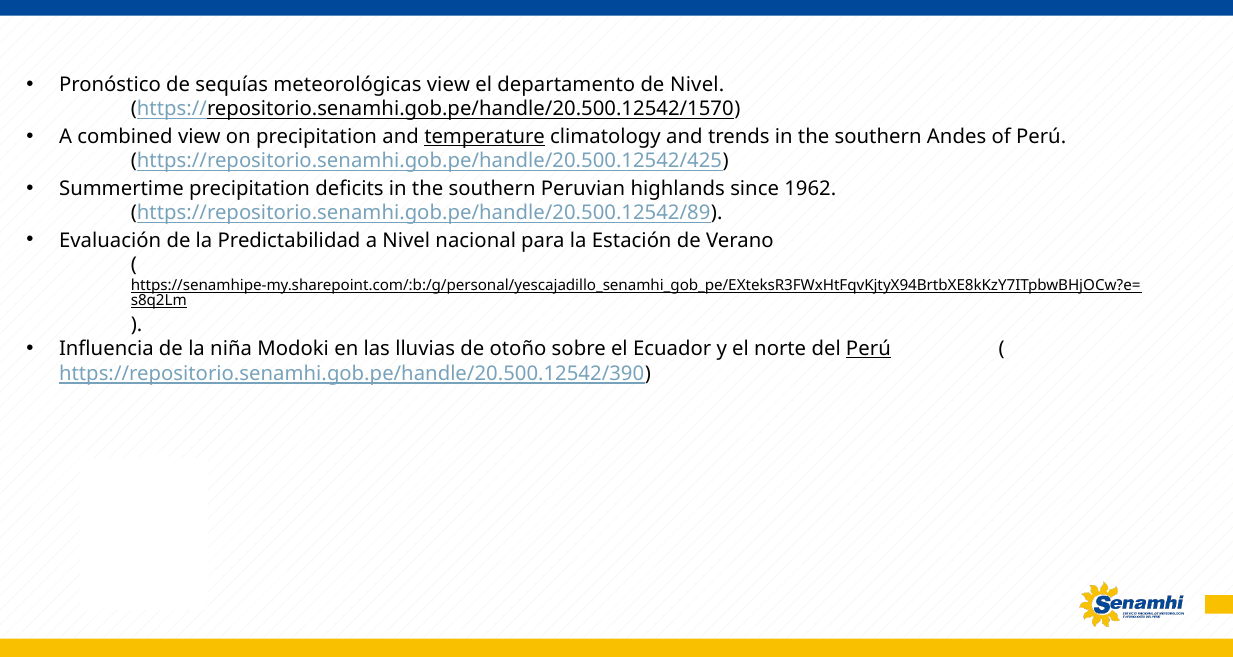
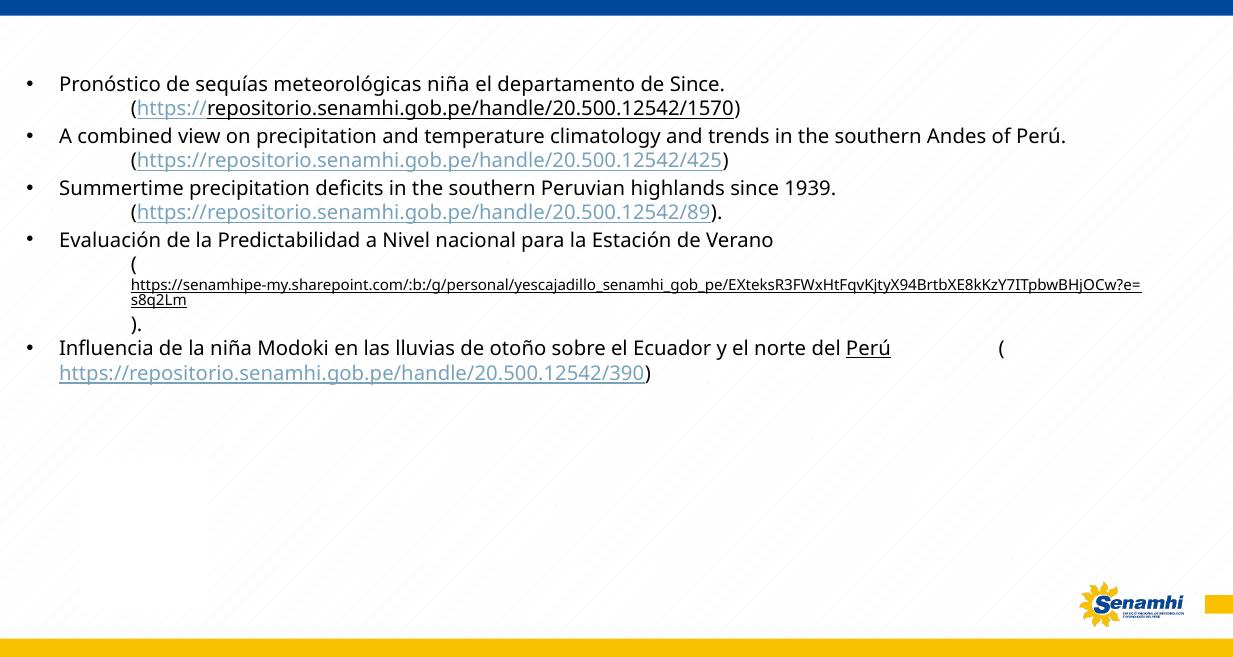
meteorológicas view: view -> niña
de Nivel: Nivel -> Since
temperature underline: present -> none
1962: 1962 -> 1939
